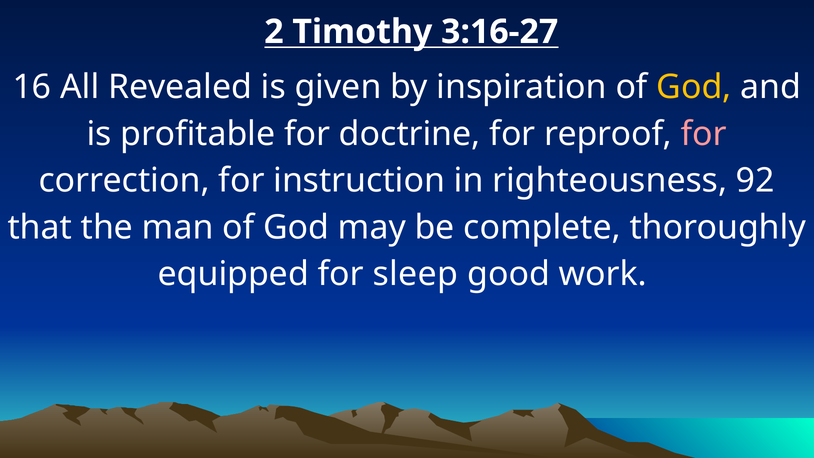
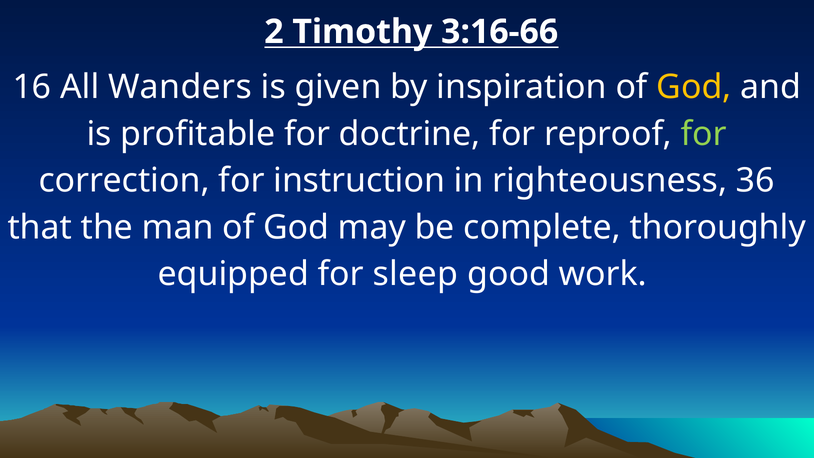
3:16-27: 3:16-27 -> 3:16-66
Revealed: Revealed -> Wanders
for at (704, 134) colour: pink -> light green
92: 92 -> 36
